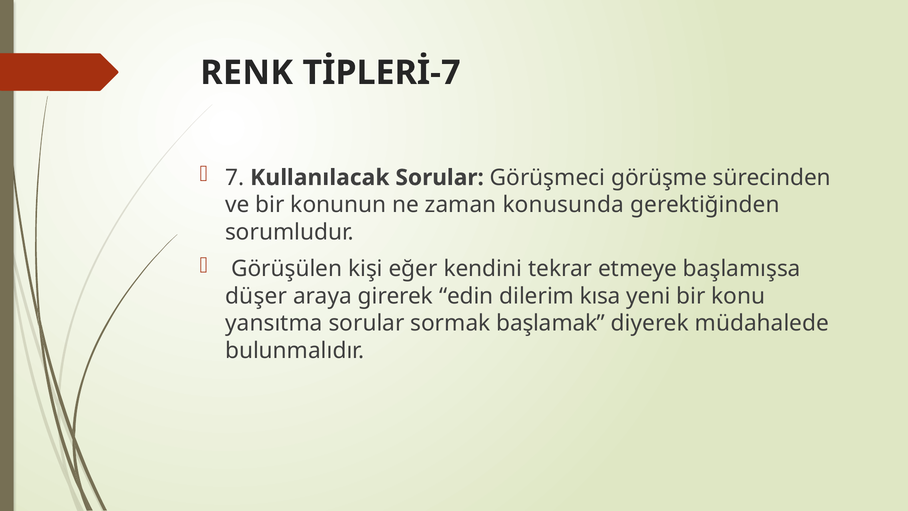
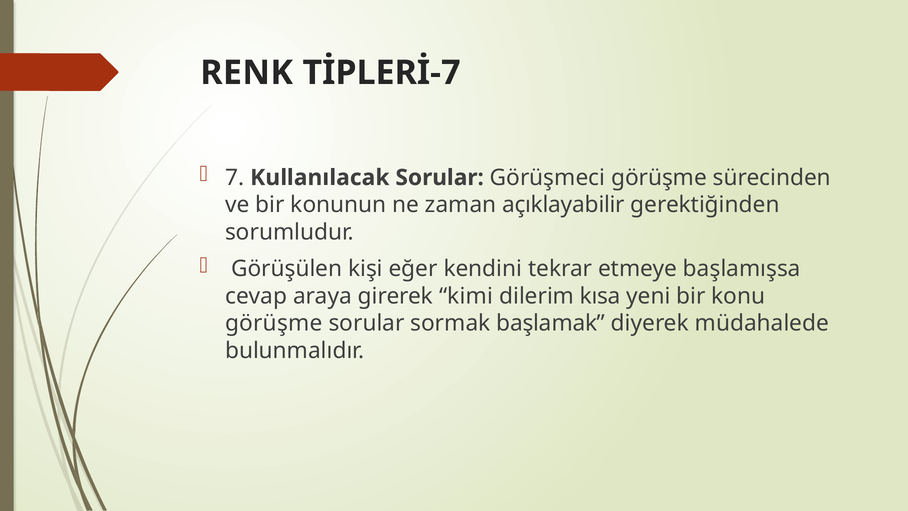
konusunda: konusunda -> açıklayabilir
düşer: düşer -> cevap
edin: edin -> kimi
yansıtma at (274, 323): yansıtma -> görüşme
